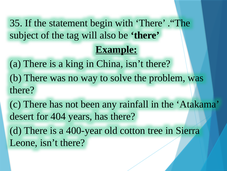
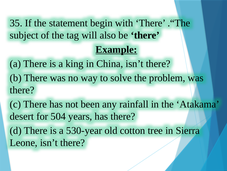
404: 404 -> 504
400-year: 400-year -> 530-year
